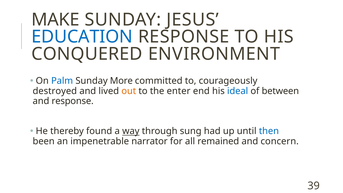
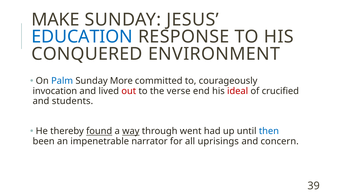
destroyed: destroyed -> invocation
out colour: orange -> red
enter: enter -> verse
ideal colour: blue -> red
between: between -> crucified
and response: response -> students
found underline: none -> present
sung: sung -> went
remained: remained -> uprisings
